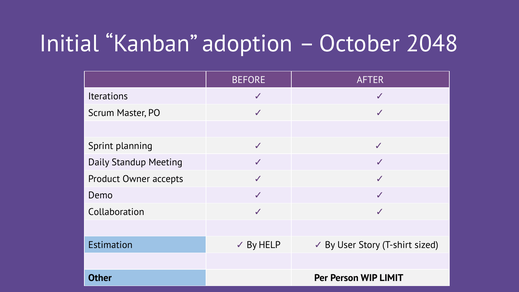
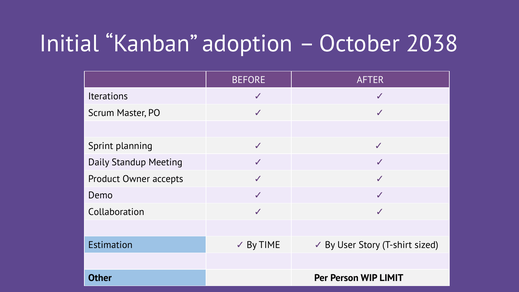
2048: 2048 -> 2038
HELP: HELP -> TIME
